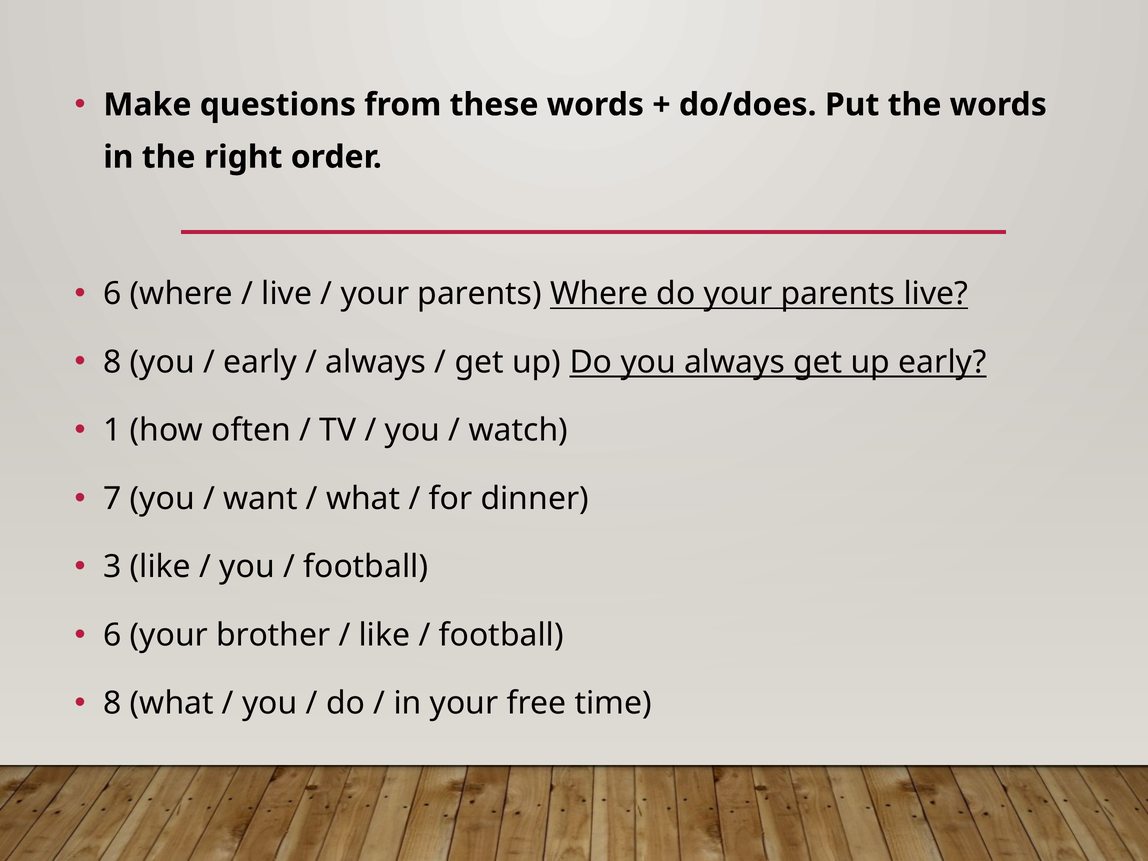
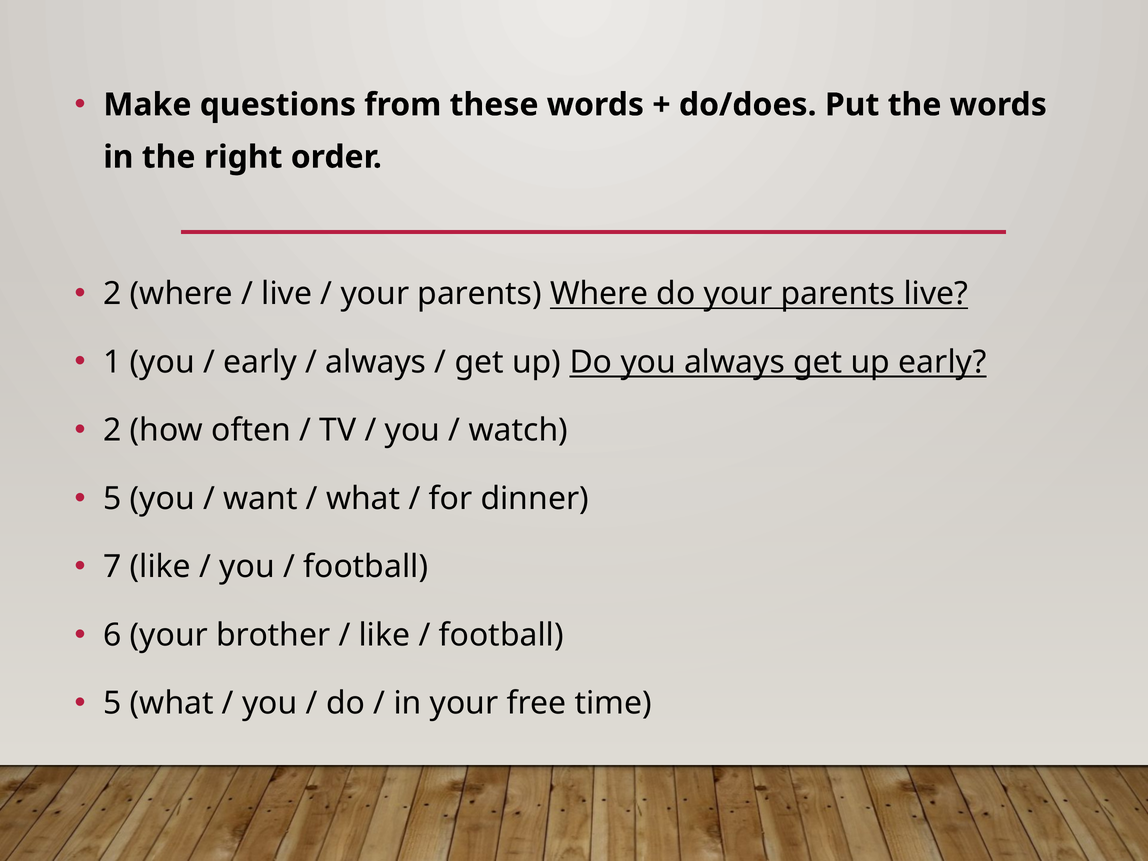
6 at (112, 294): 6 -> 2
8 at (112, 362): 8 -> 1
1 at (112, 430): 1 -> 2
7 at (112, 499): 7 -> 5
3: 3 -> 7
8 at (112, 703): 8 -> 5
